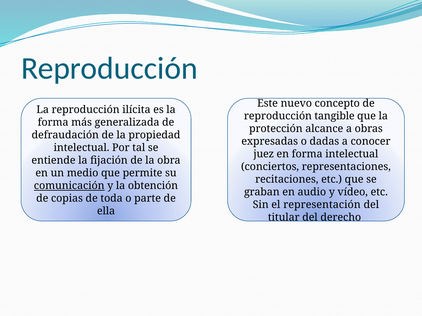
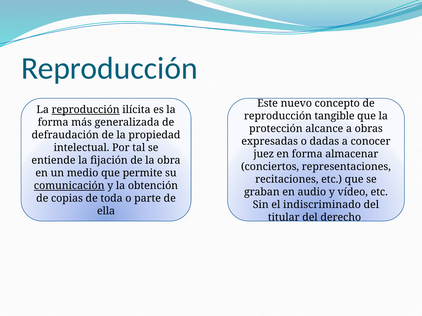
reproducción at (86, 110) underline: none -> present
forma intelectual: intelectual -> almacenar
representación: representación -> indiscriminado
